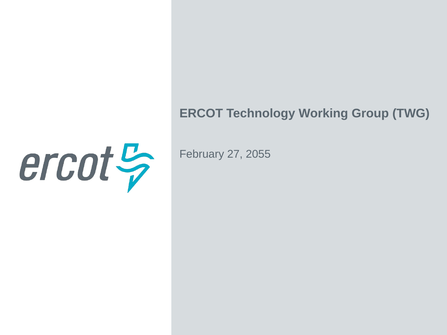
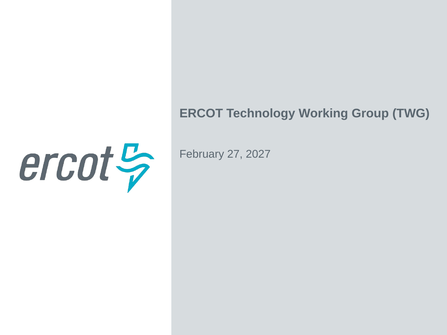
2055: 2055 -> 2027
